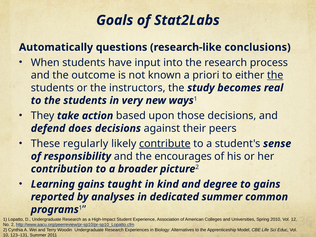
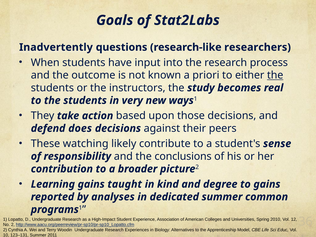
Automatically: Automatically -> Inadvertently
conclusions: conclusions -> researchers
regularly: regularly -> watching
contribute underline: present -> none
encourages: encourages -> conclusions
